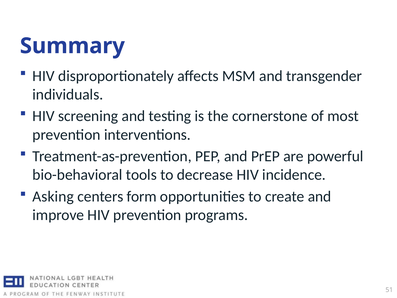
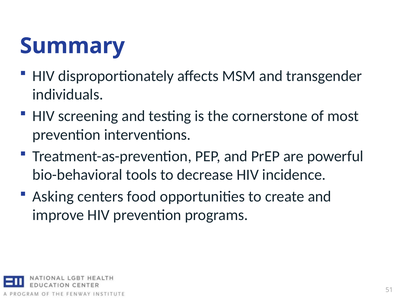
form: form -> food
